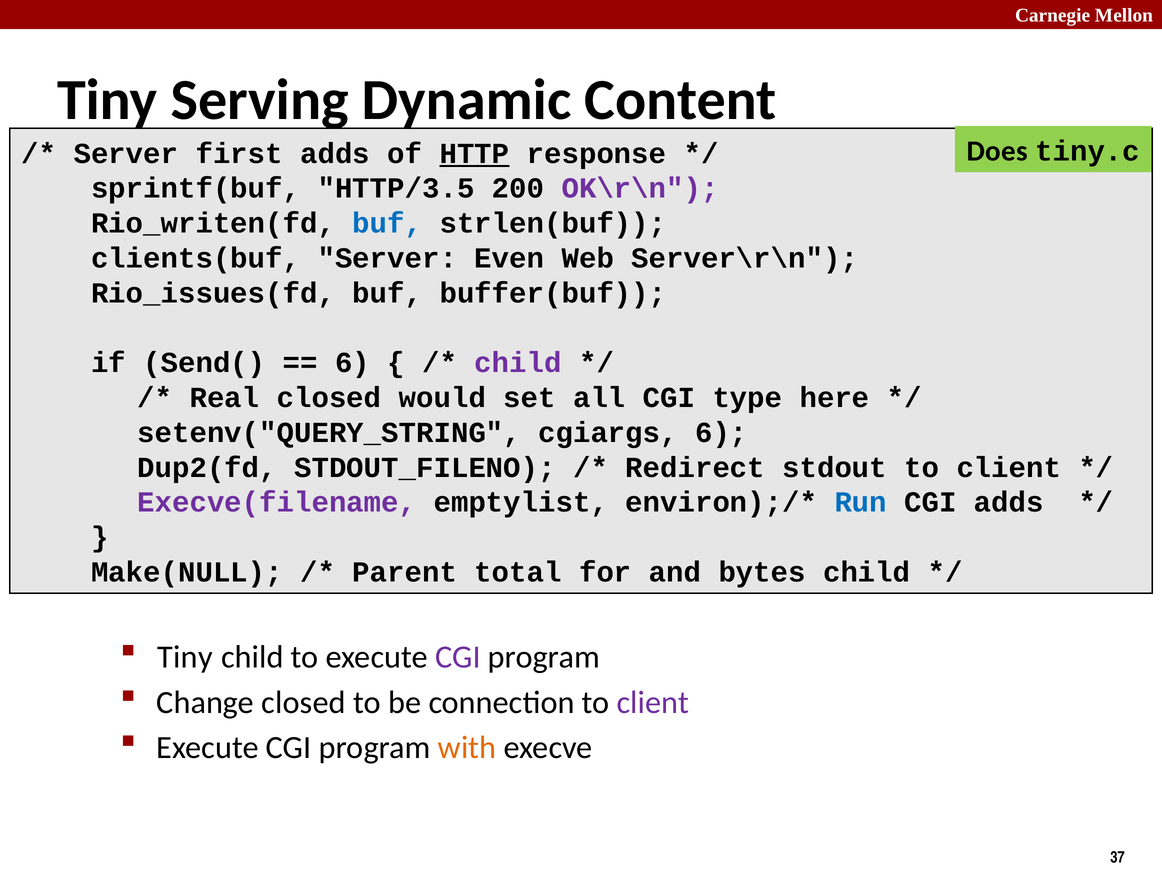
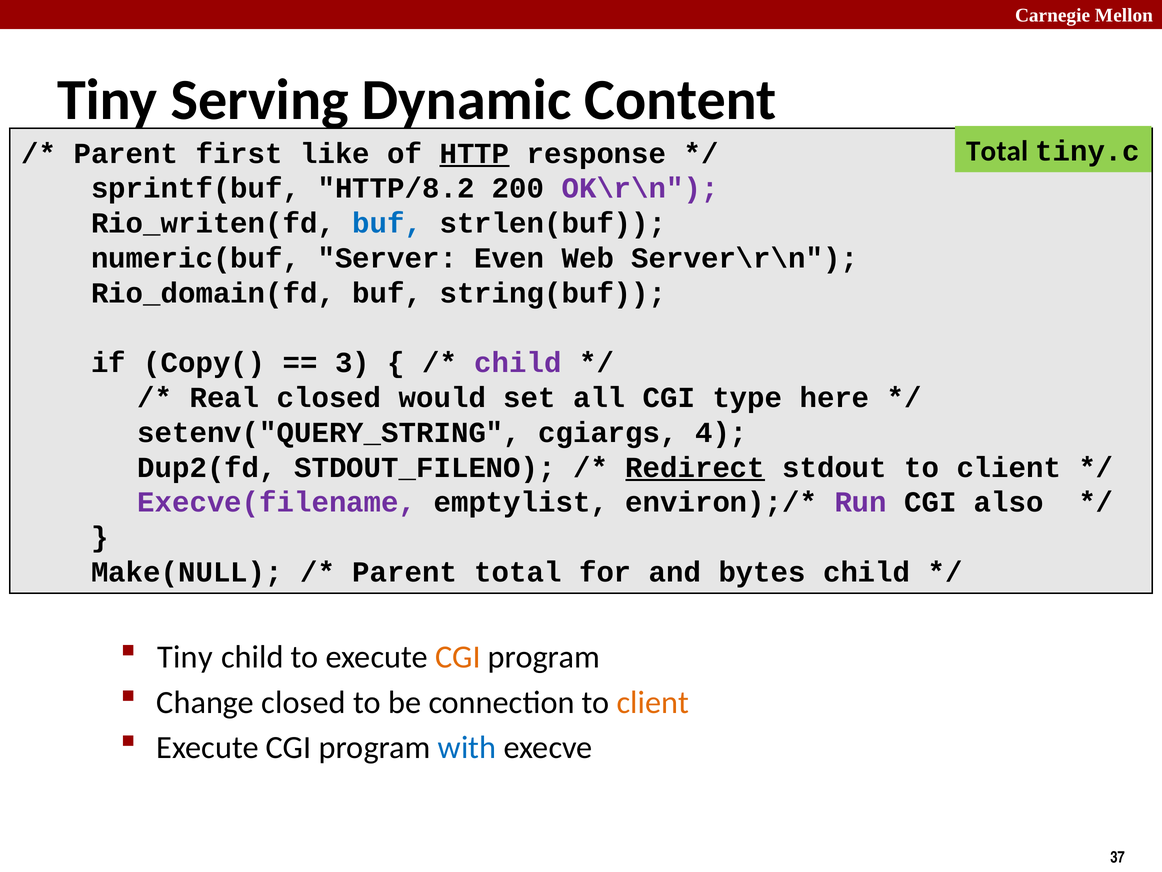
Does at (997, 151): Does -> Total
Server at (126, 153): Server -> Parent
first adds: adds -> like
HTTP/3.5: HTTP/3.5 -> HTTP/8.2
clients(buf: clients(buf -> numeric(buf
Rio_issues(fd: Rio_issues(fd -> Rio_domain(fd
buffer(buf: buffer(buf -> string(buf
Send(: Send( -> Copy(
6 at (352, 363): 6 -> 3
cgiargs 6: 6 -> 4
Redirect underline: none -> present
Run colour: blue -> purple
CGI adds: adds -> also
CGI at (458, 657) colour: purple -> orange
client at (653, 702) colour: purple -> orange
with colour: orange -> blue
